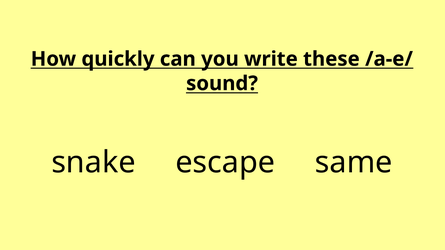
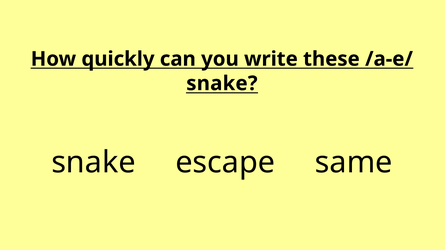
sound at (222, 84): sound -> snake
